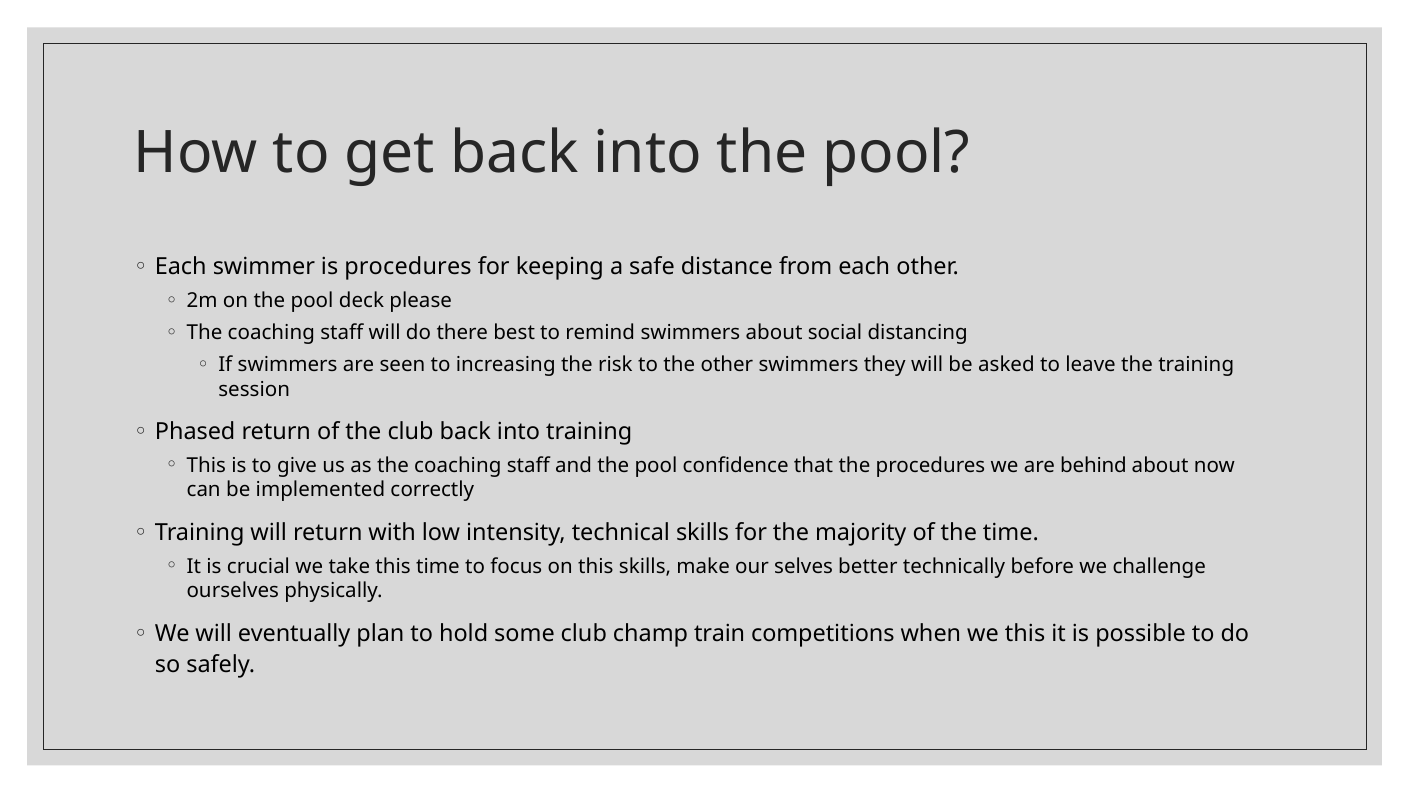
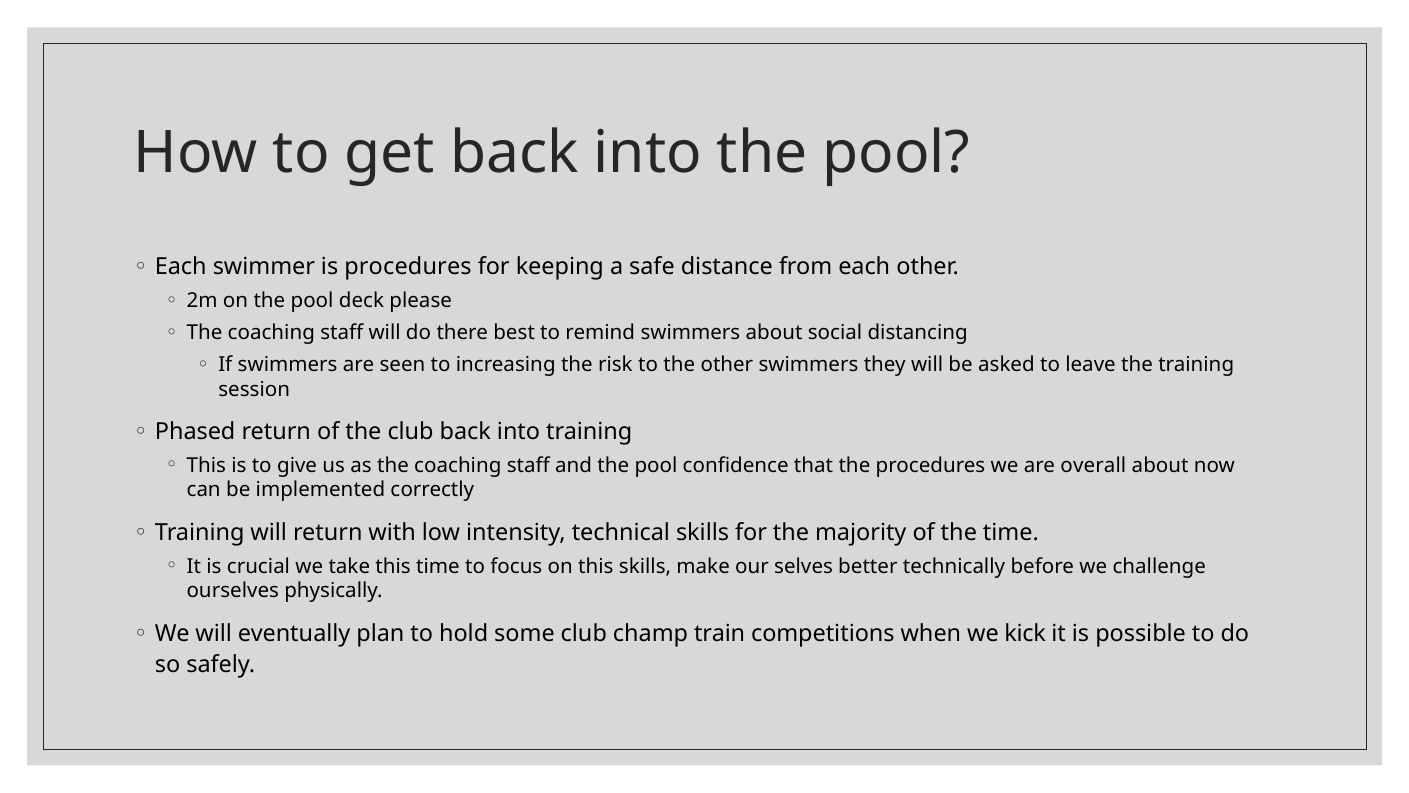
behind: behind -> overall
we this: this -> kick
